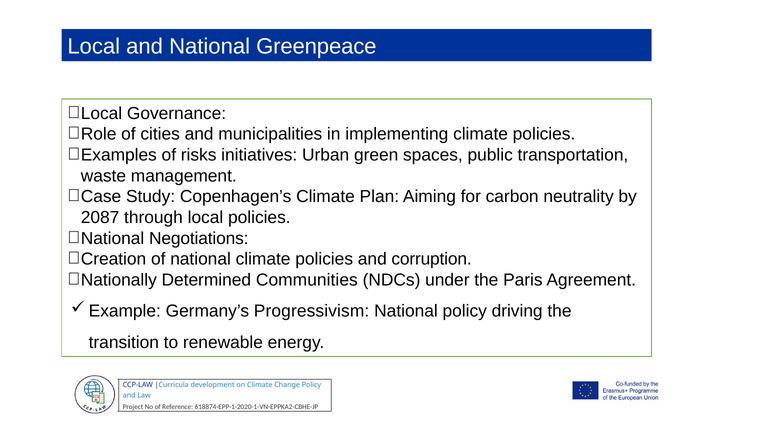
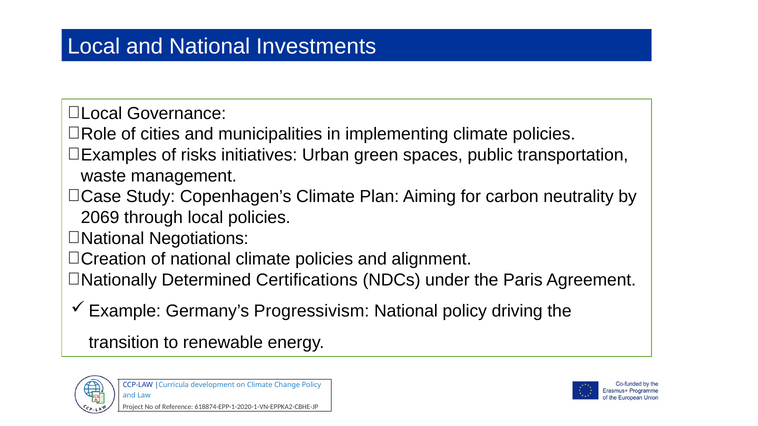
Greenpeace: Greenpeace -> Investments
2087: 2087 -> 2069
corruption: corruption -> alignment
Communities: Communities -> Certifications
